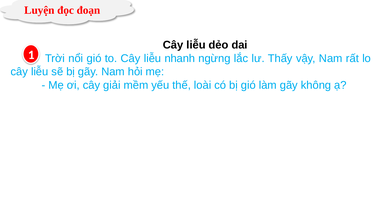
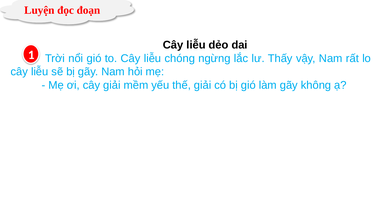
nhanh: nhanh -> chóng
thế loài: loài -> giải
